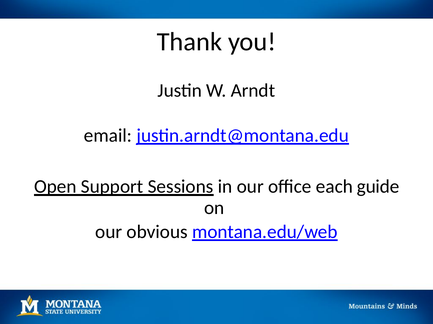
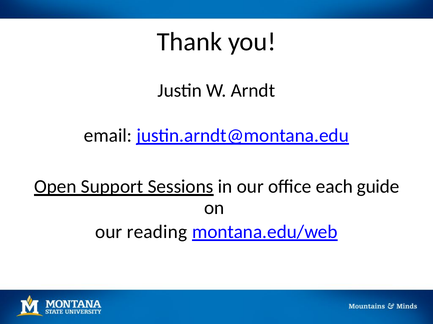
obvious: obvious -> reading
